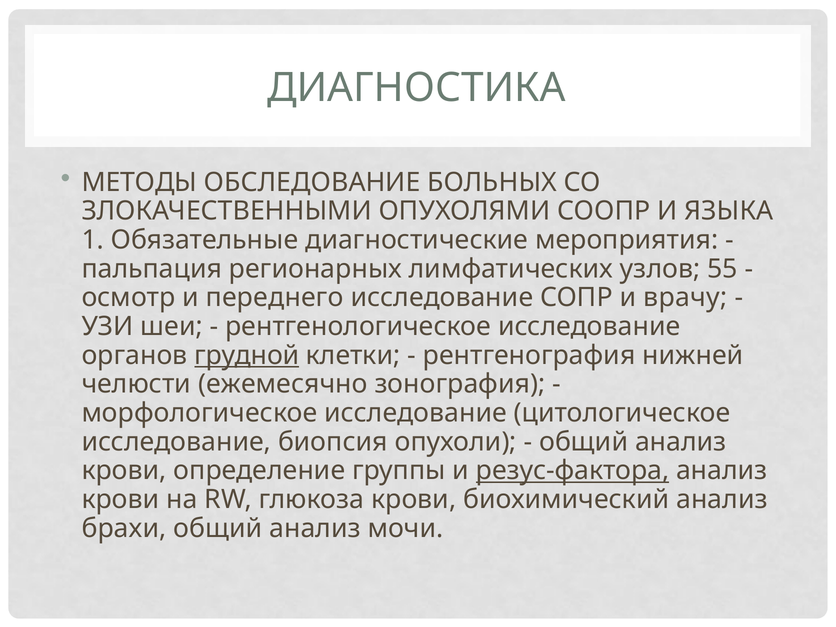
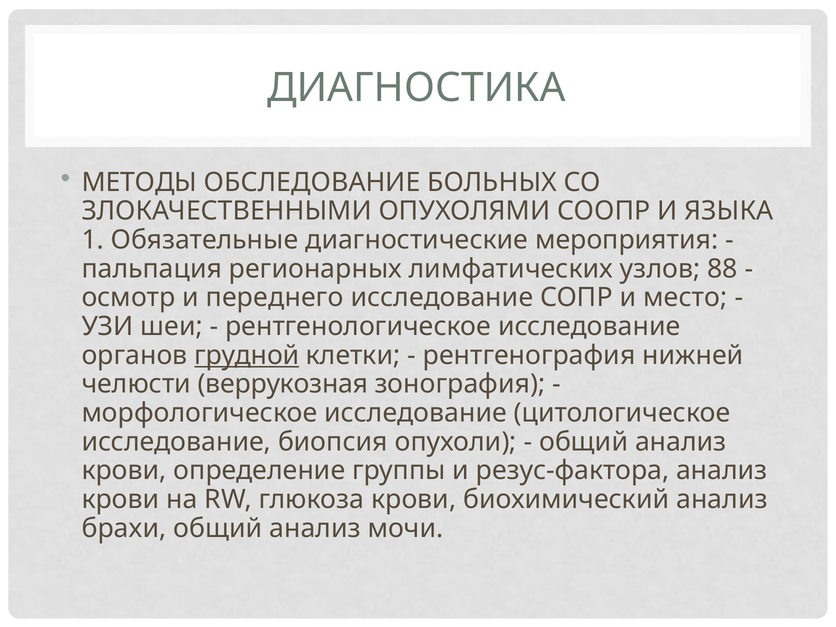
55: 55 -> 88
врачу: врачу -> место
ежемесячно: ежемесячно -> веррукозная
резус-фактора underline: present -> none
